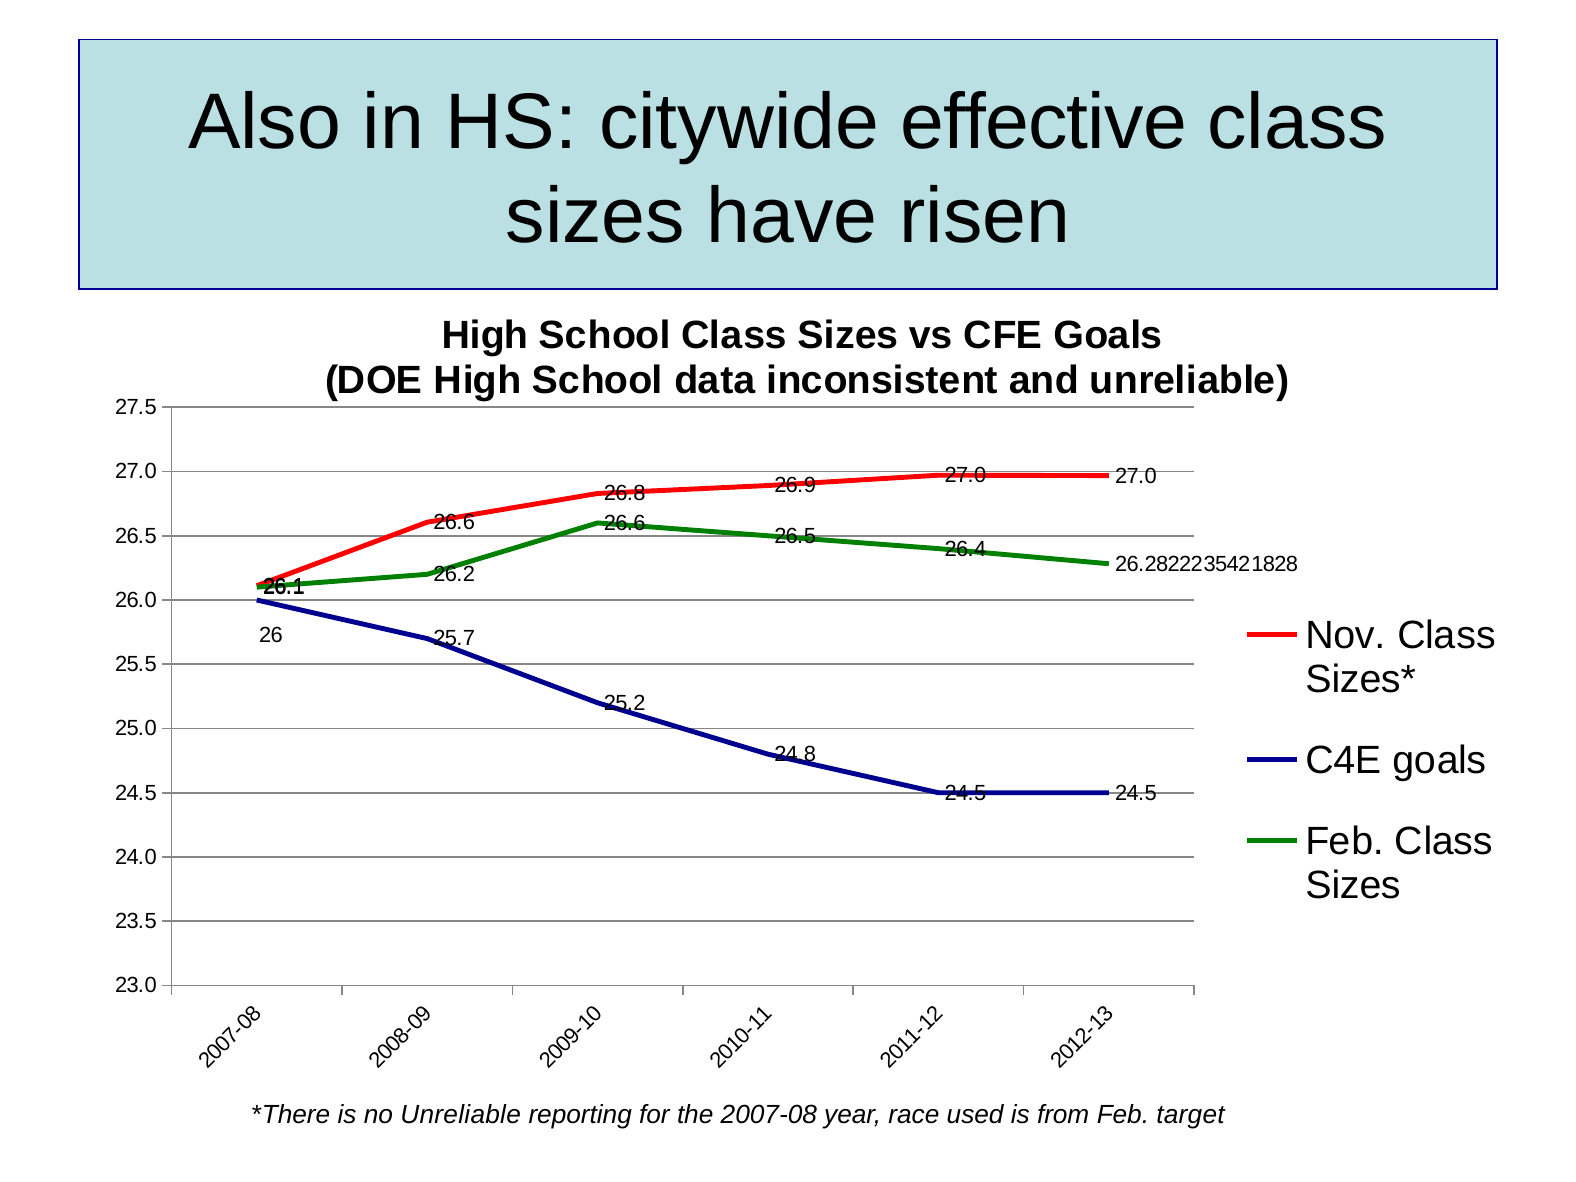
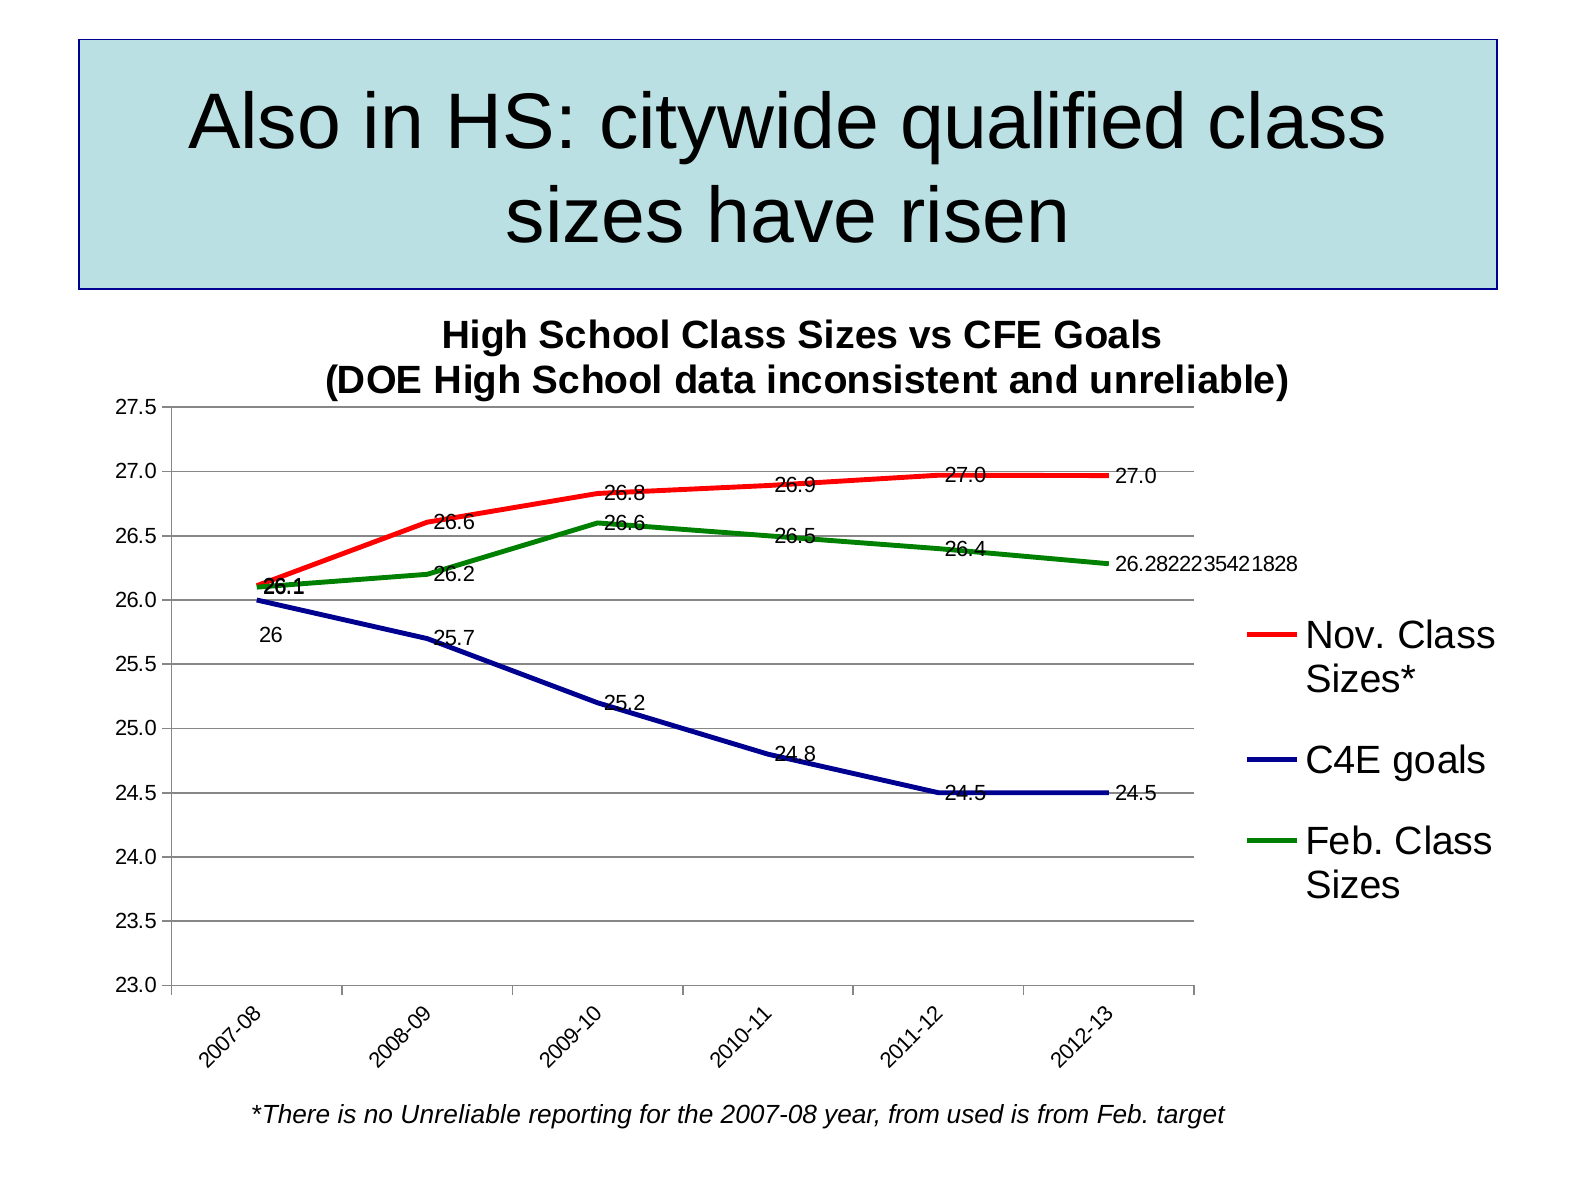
effective: effective -> qualified
year race: race -> from
